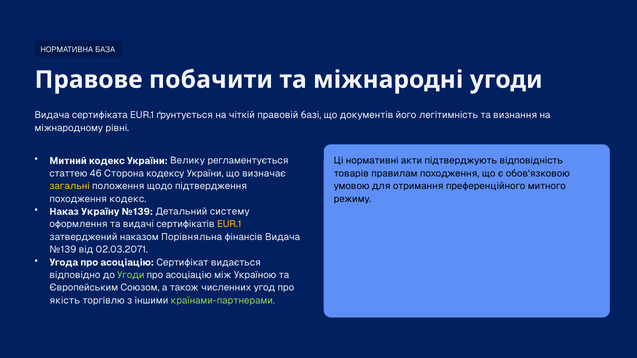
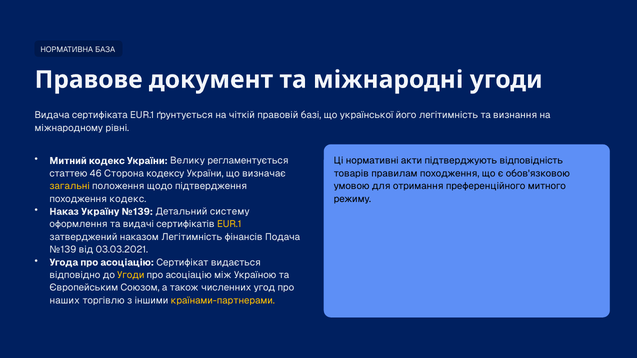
побачити: побачити -> документ
документів: документів -> української
наказом Порівняльна: Порівняльна -> Легітимність
фінансів Видача: Видача -> Подача
02.03.2071: 02.03.2071 -> 03.03.2021
Угоди at (131, 275) colour: light green -> yellow
якість: якість -> наших
країнами-партнерами colour: light green -> yellow
